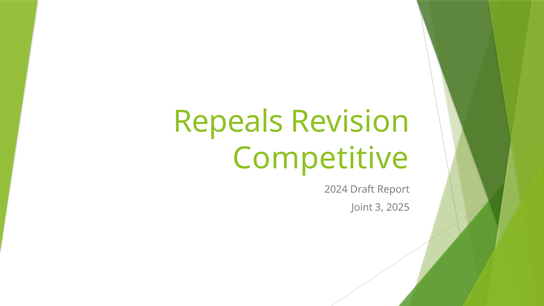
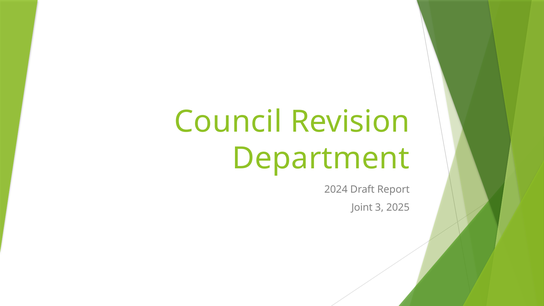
Repeals: Repeals -> Council
Competitive: Competitive -> Department
